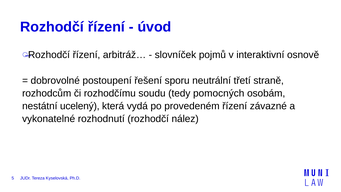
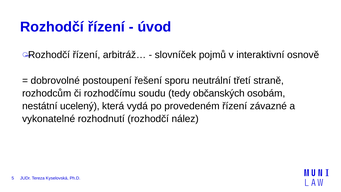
pomocných: pomocných -> občanských
